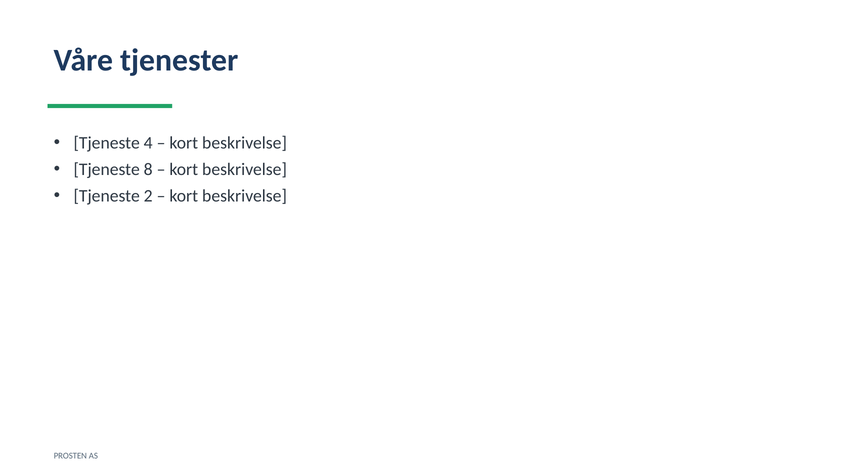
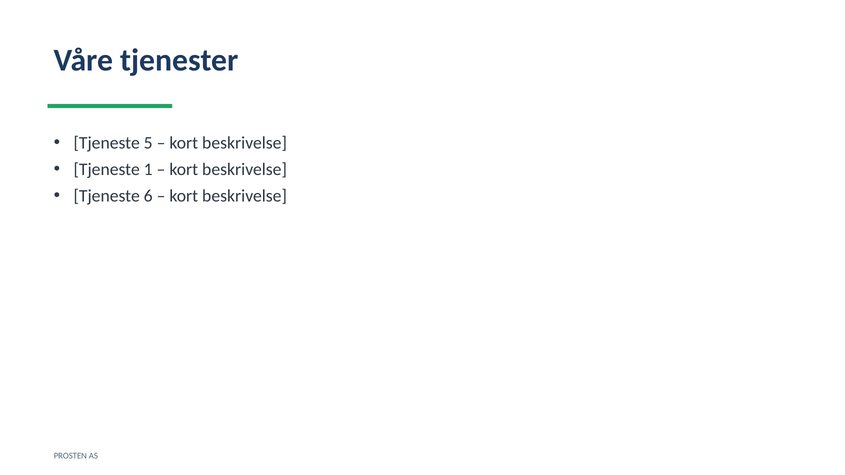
4: 4 -> 5
8: 8 -> 1
2: 2 -> 6
